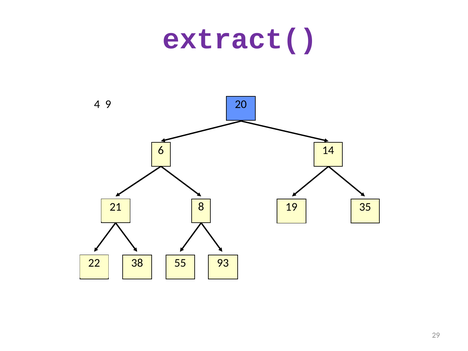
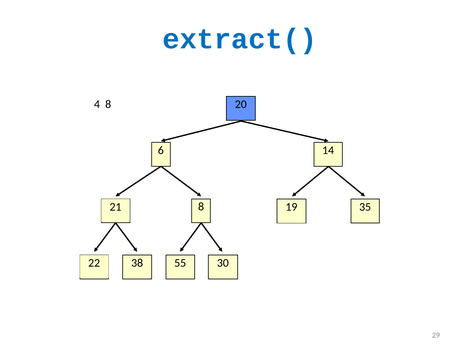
extract( colour: purple -> blue
4 9: 9 -> 8
93: 93 -> 30
